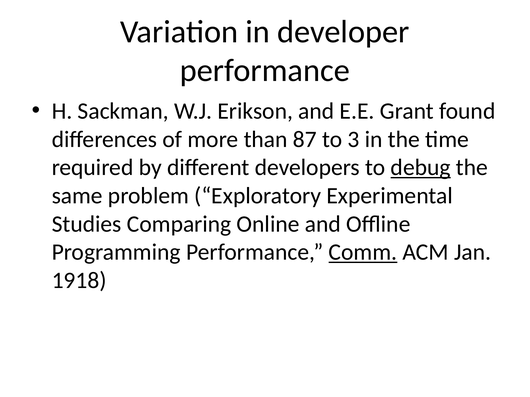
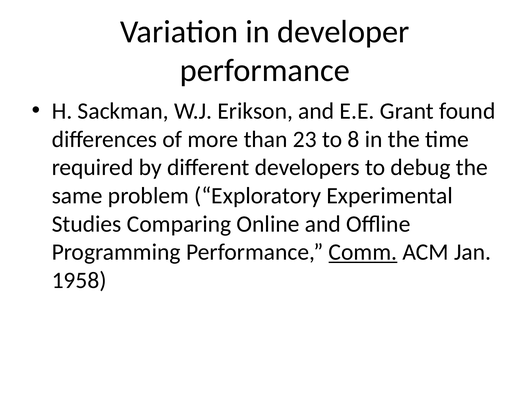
87: 87 -> 23
3: 3 -> 8
debug underline: present -> none
1918: 1918 -> 1958
